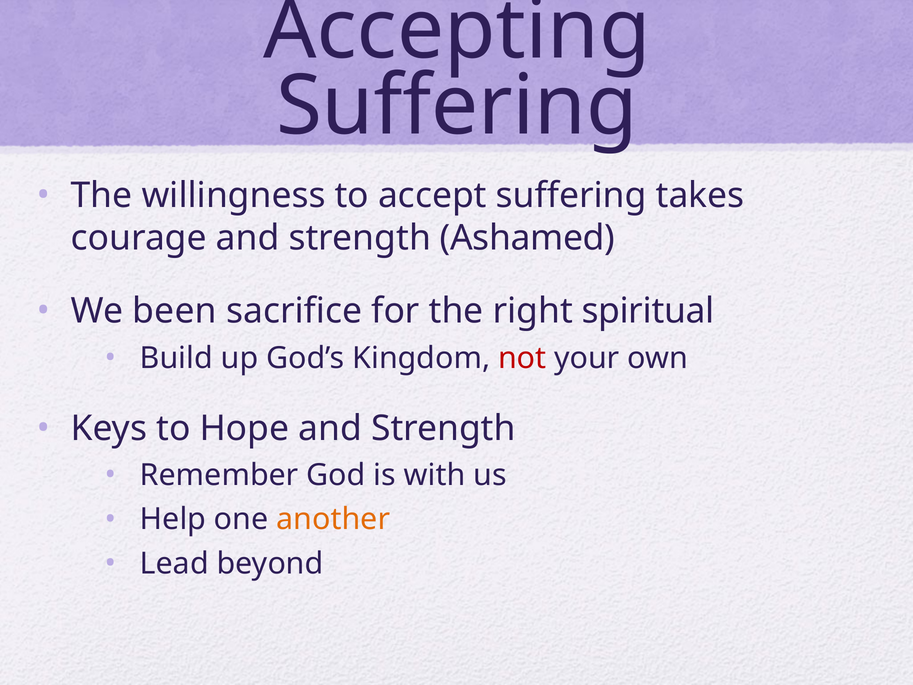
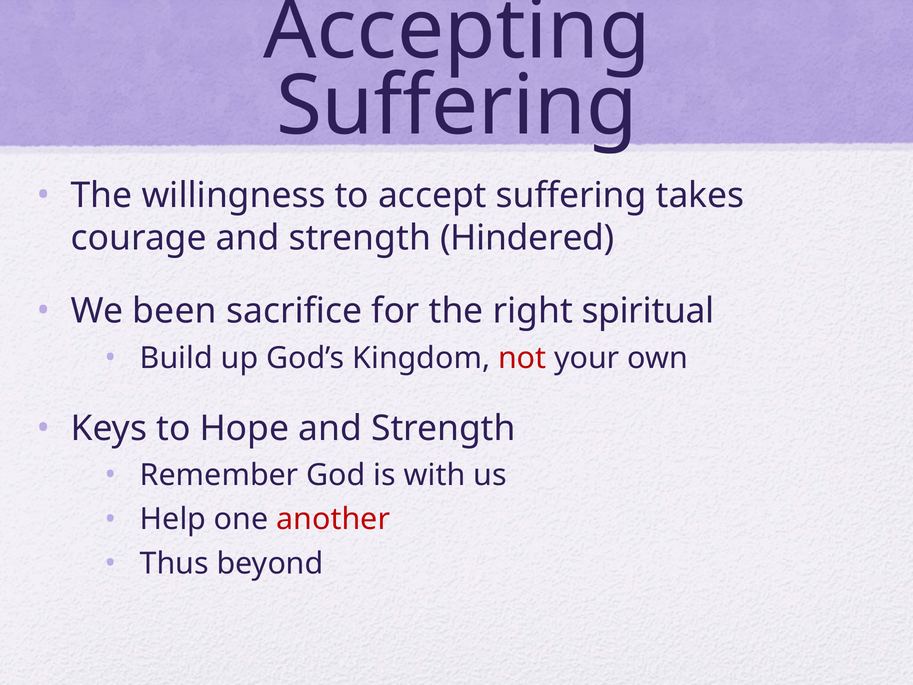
Ashamed: Ashamed -> Hindered
another colour: orange -> red
Lead: Lead -> Thus
